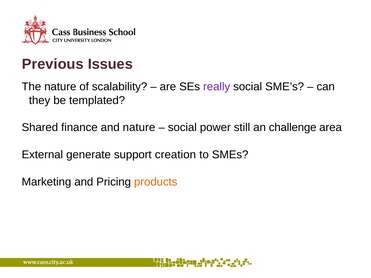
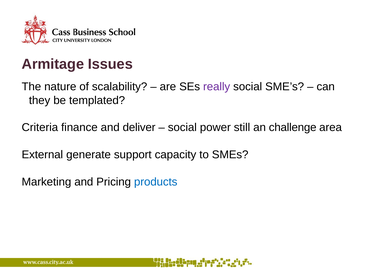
Previous: Previous -> Armitage
Shared: Shared -> Criteria
and nature: nature -> deliver
creation: creation -> capacity
products colour: orange -> blue
